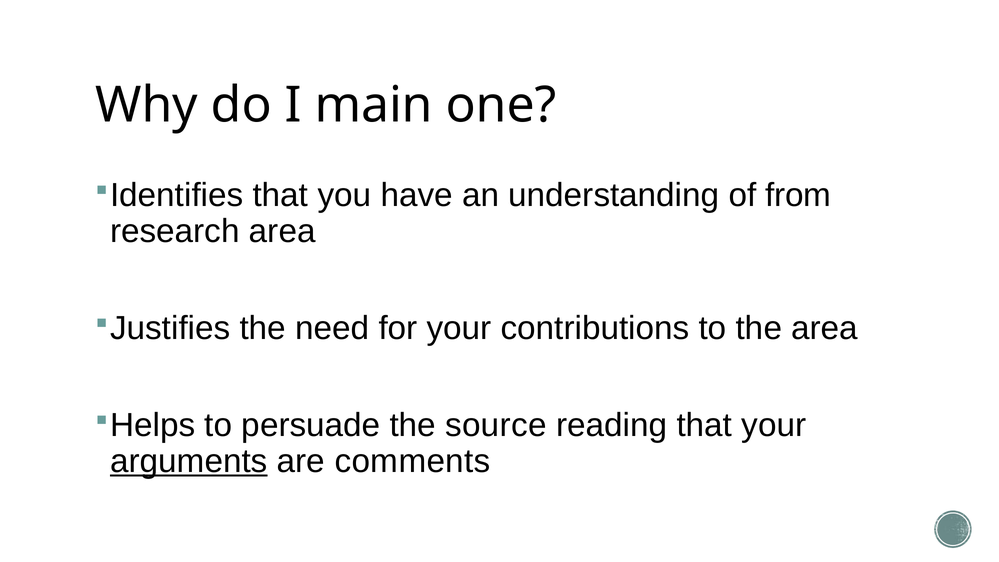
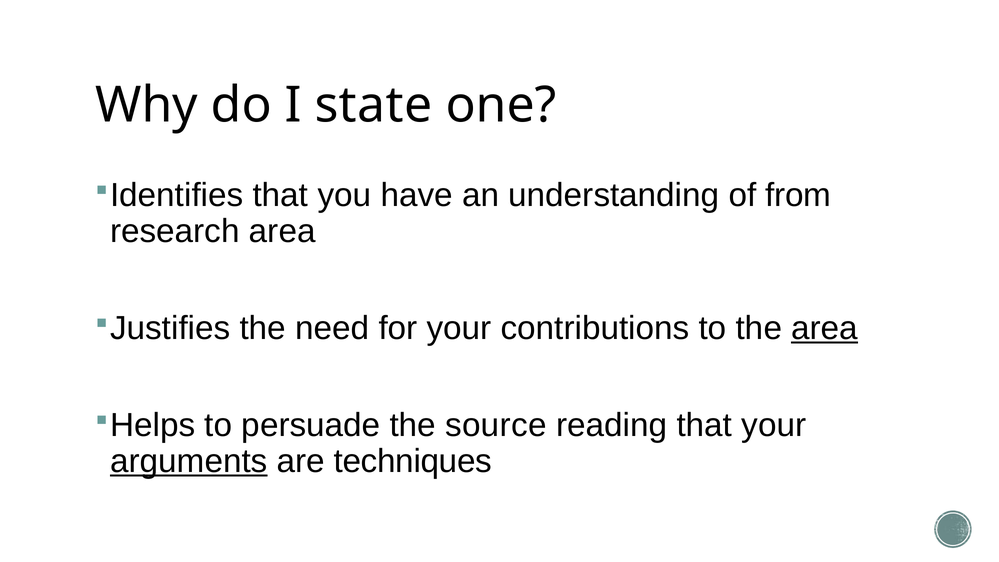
main: main -> state
area at (825, 328) underline: none -> present
comments: comments -> techniques
